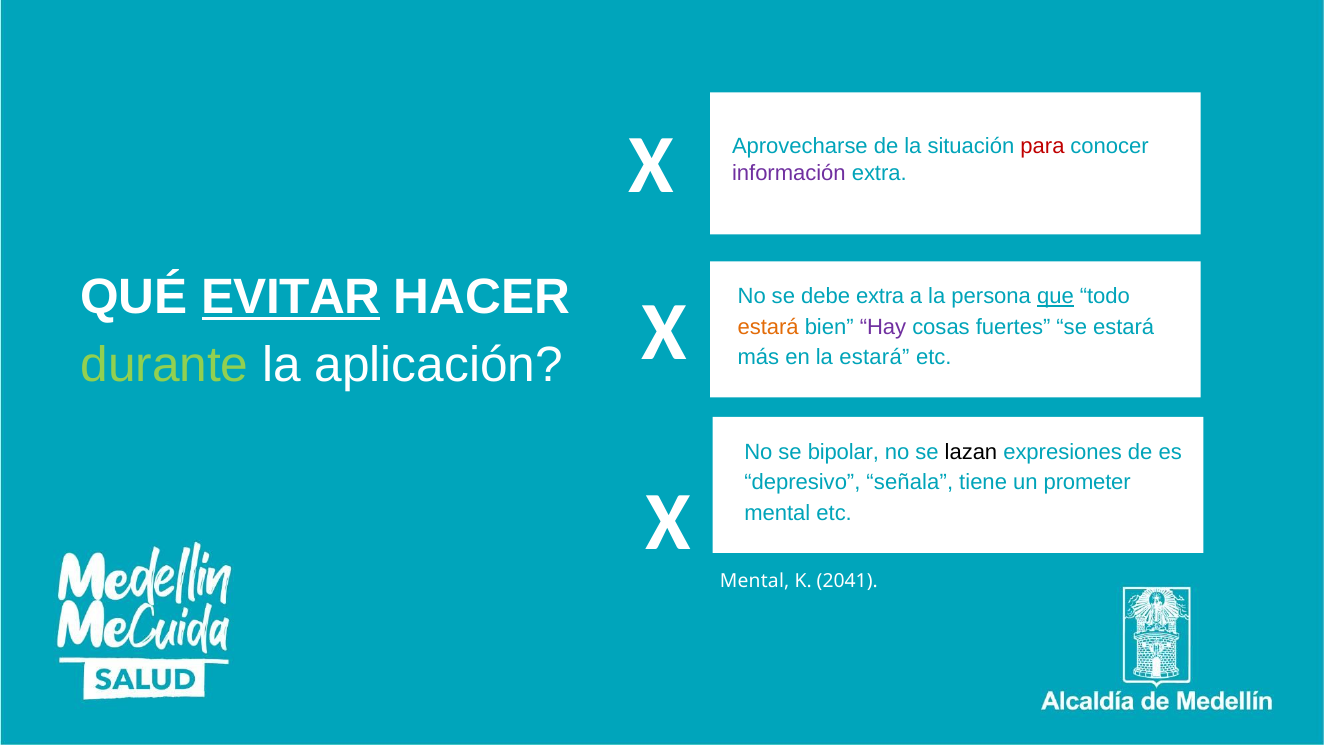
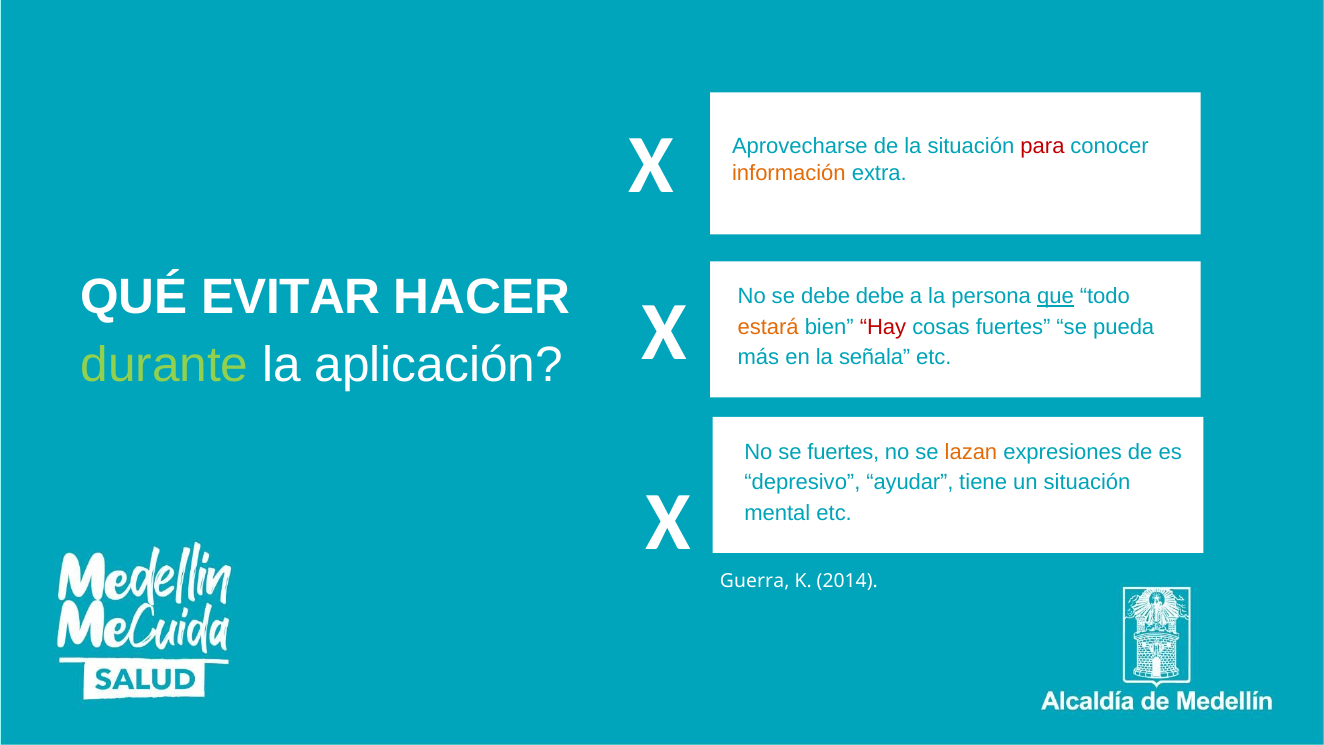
información colour: purple -> orange
EVITAR underline: present -> none
debe extra: extra -> debe
Hay colour: purple -> red
se estará: estará -> pueda
la estará: estará -> señala
se bipolar: bipolar -> fuertes
lazan colour: black -> orange
señala: señala -> ayudar
un prometer: prometer -> situación
Mental at (755, 581): Mental -> Guerra
2041: 2041 -> 2014
